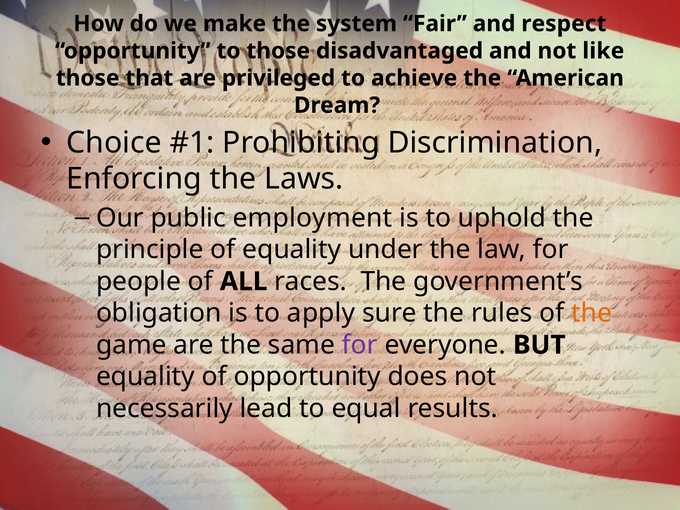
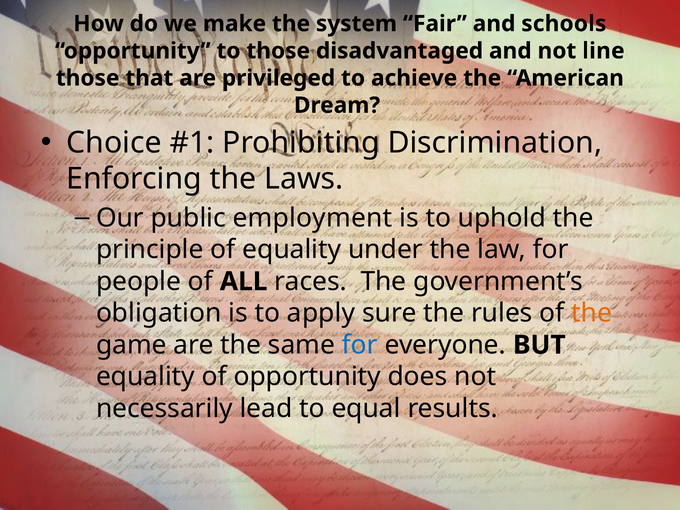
respect: respect -> schools
like: like -> line
for at (360, 345) colour: purple -> blue
